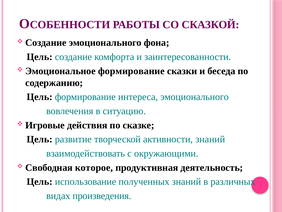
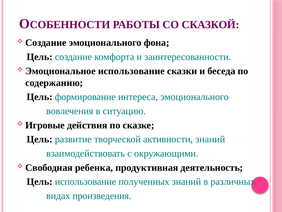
Эмоциональное формирование: формирование -> использование
которое: которое -> ребенка
